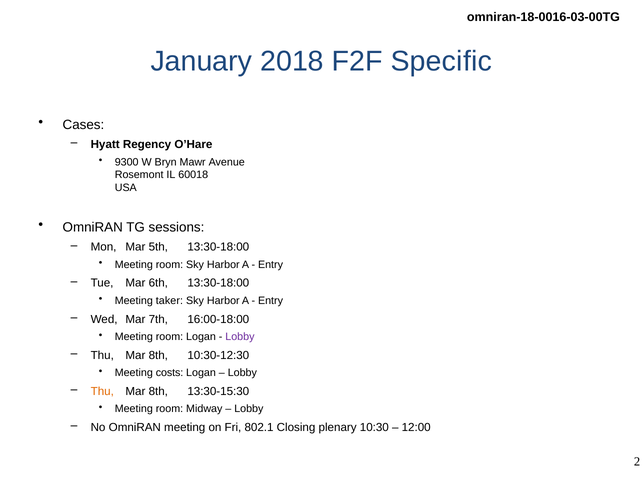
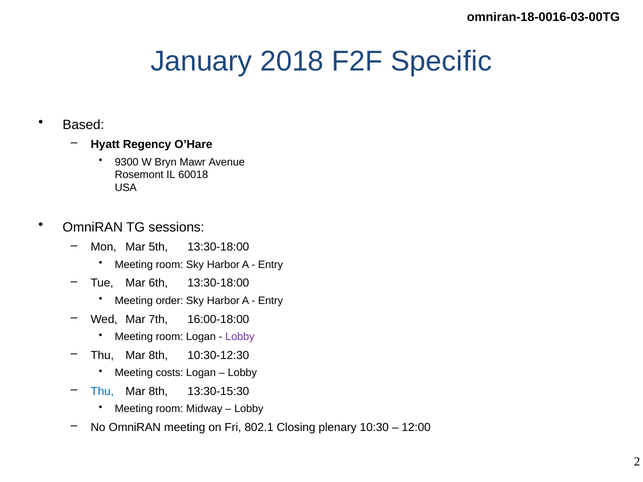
Cases: Cases -> Based
taker: taker -> order
Thu at (102, 392) colour: orange -> blue
